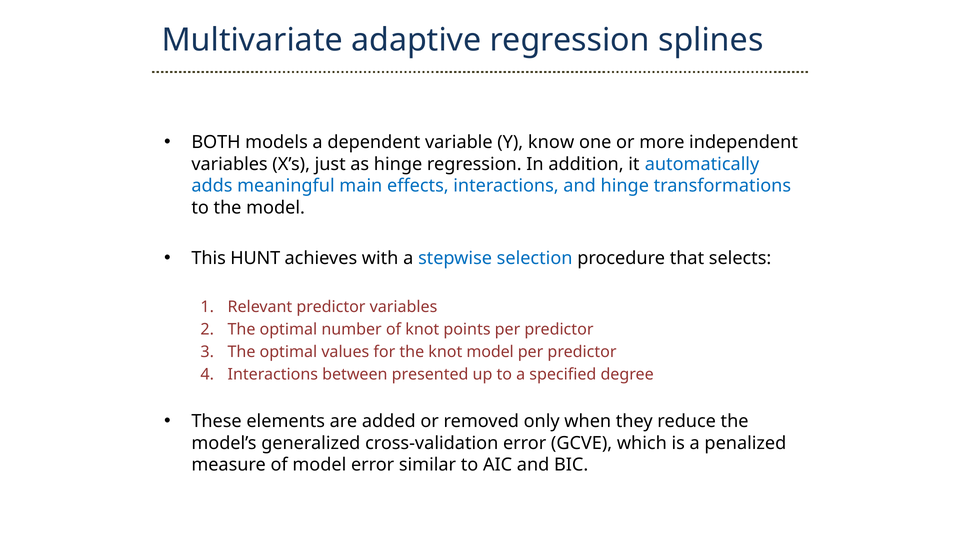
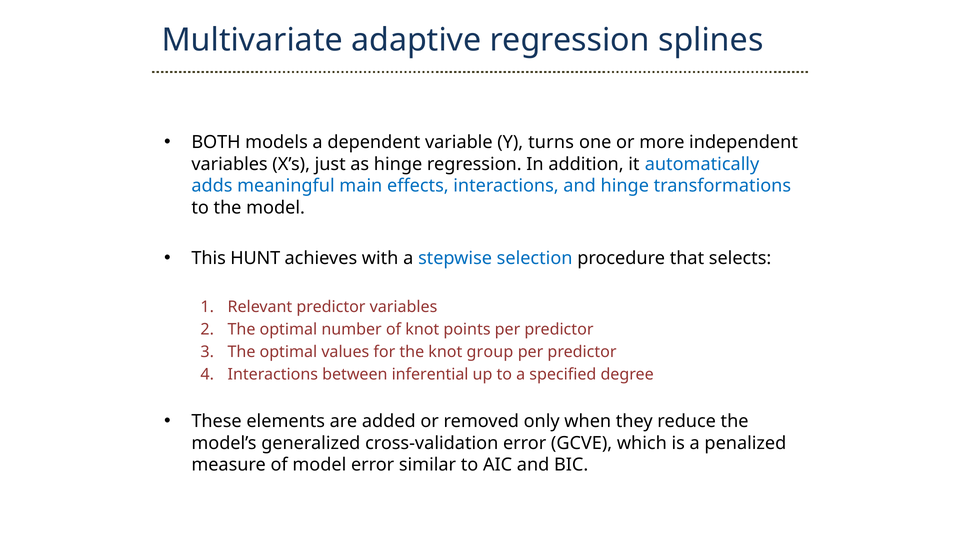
know: know -> turns
knot model: model -> group
presented: presented -> inferential
